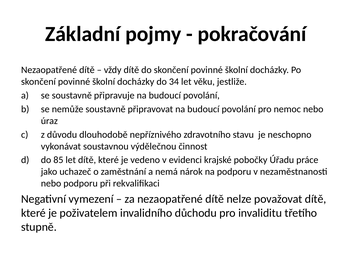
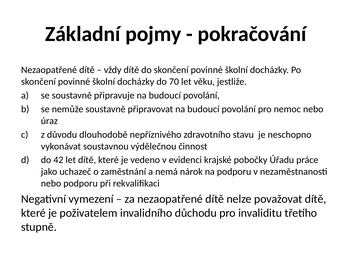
34: 34 -> 70
85: 85 -> 42
